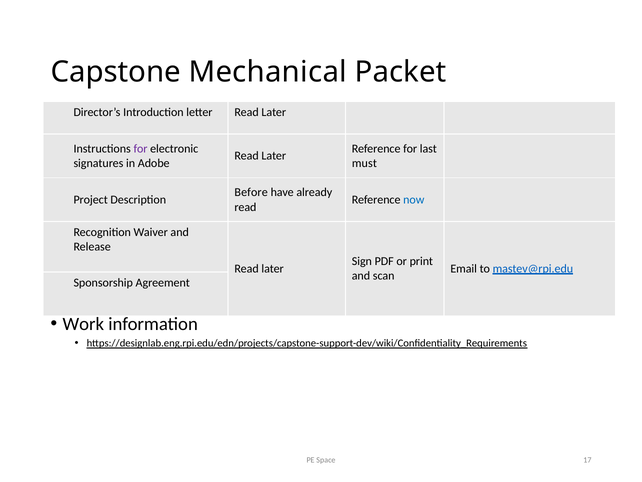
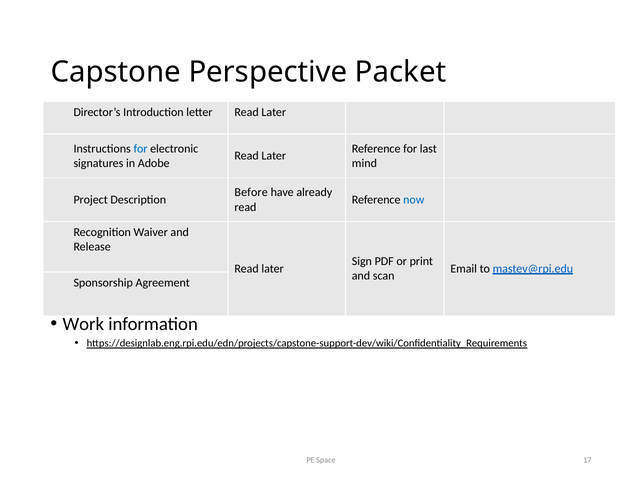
Mechanical: Mechanical -> Perspective
for at (141, 149) colour: purple -> blue
must: must -> mind
